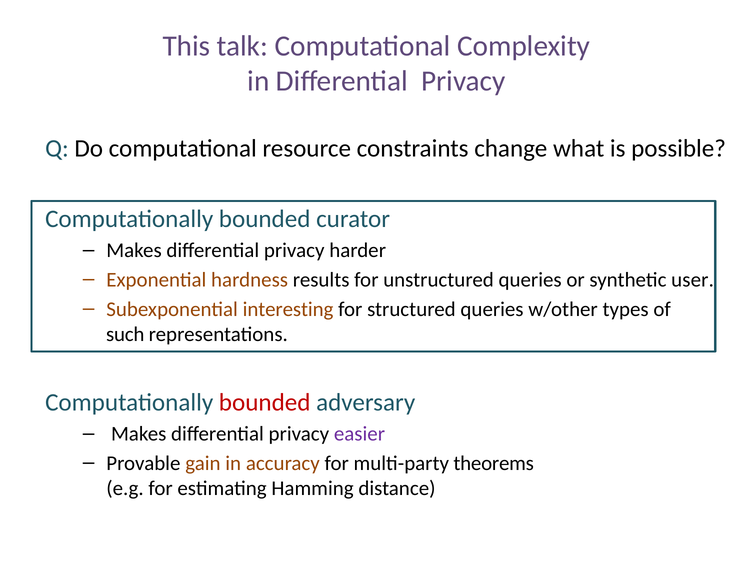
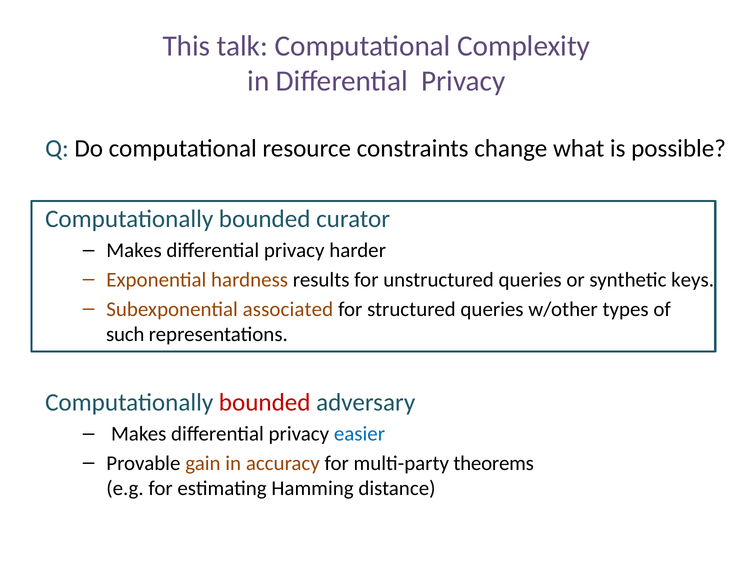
user: user -> keys
interesting: interesting -> associated
easier colour: purple -> blue
